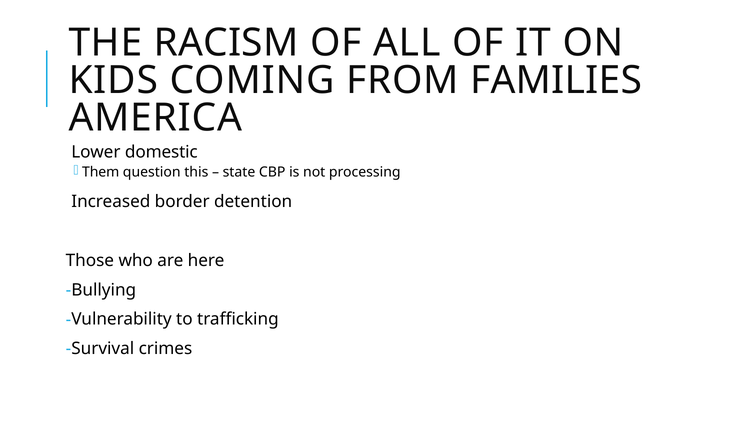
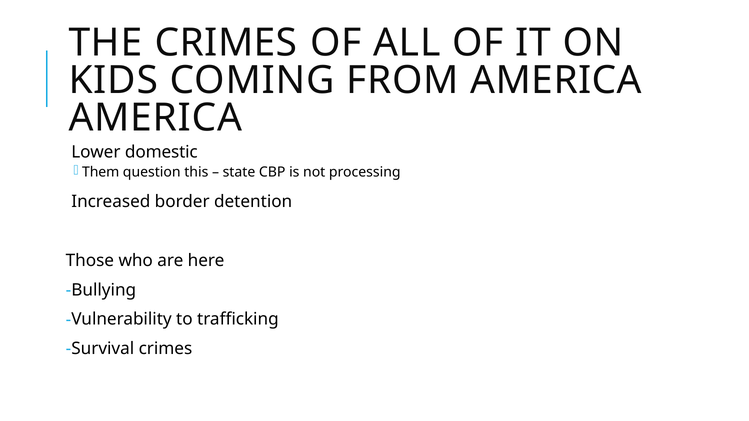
THE RACISM: RACISM -> CRIMES
FROM FAMILIES: FAMILIES -> AMERICA
